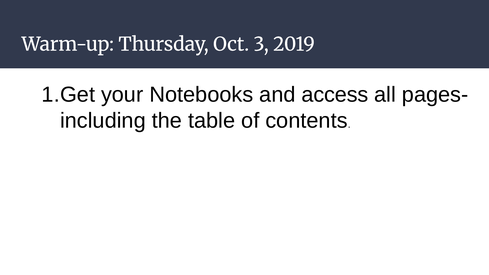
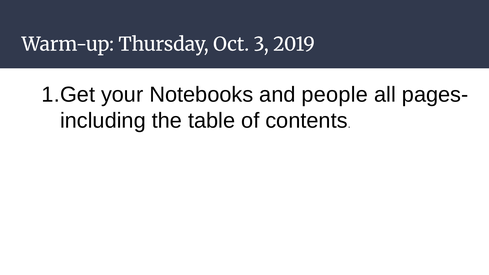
access: access -> people
